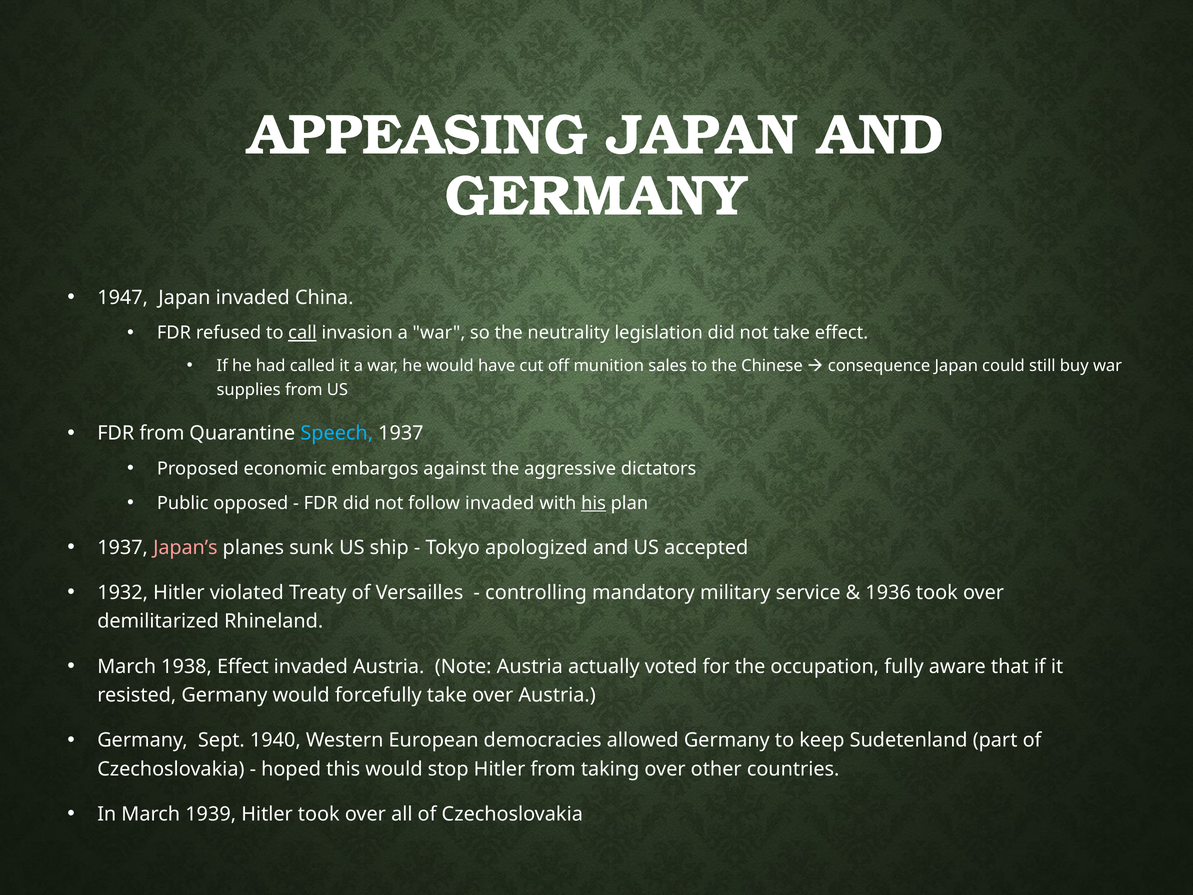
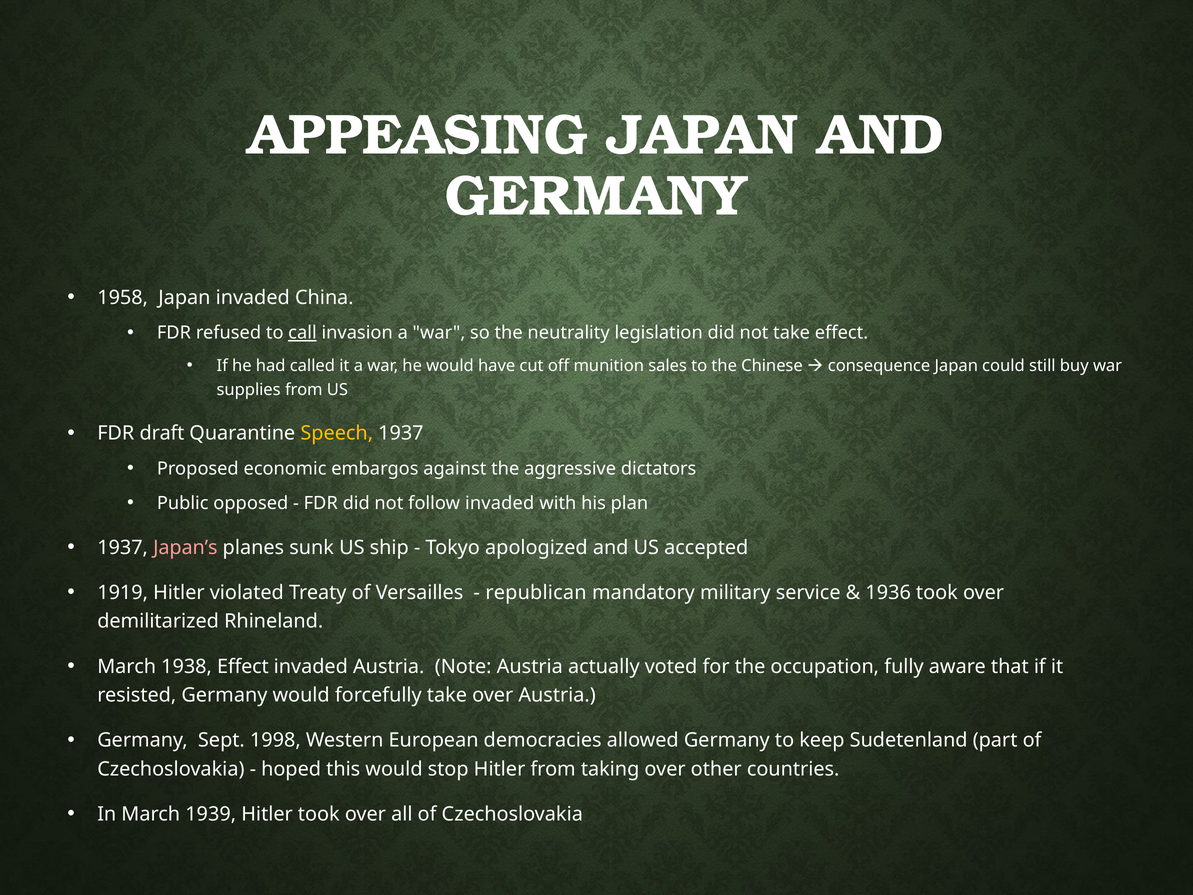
1947: 1947 -> 1958
FDR from: from -> draft
Speech colour: light blue -> yellow
his underline: present -> none
1932: 1932 -> 1919
controlling: controlling -> republican
1940: 1940 -> 1998
